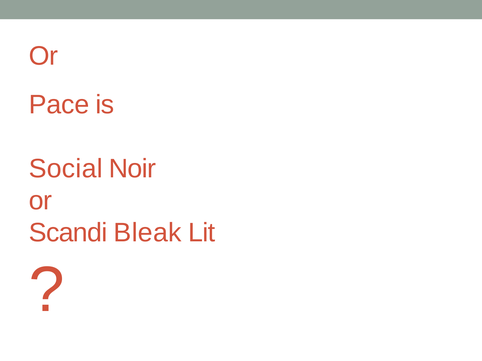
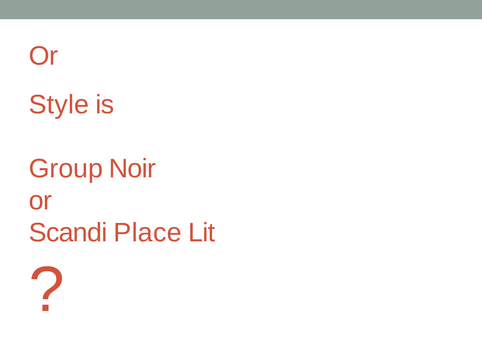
Pace: Pace -> Style
Social: Social -> Group
Bleak: Bleak -> Place
